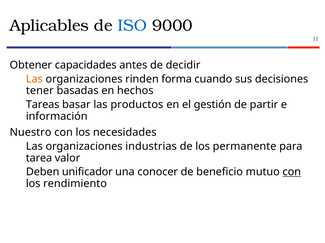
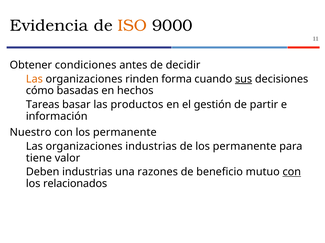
Aplicables: Aplicables -> Evidencia
ISO colour: blue -> orange
capacidades: capacidades -> condiciones
sus underline: none -> present
tener: tener -> cómo
con los necesidades: necesidades -> permanente
tarea: tarea -> tiene
Deben unificador: unificador -> industrias
conocer: conocer -> razones
rendimiento: rendimiento -> relacionados
